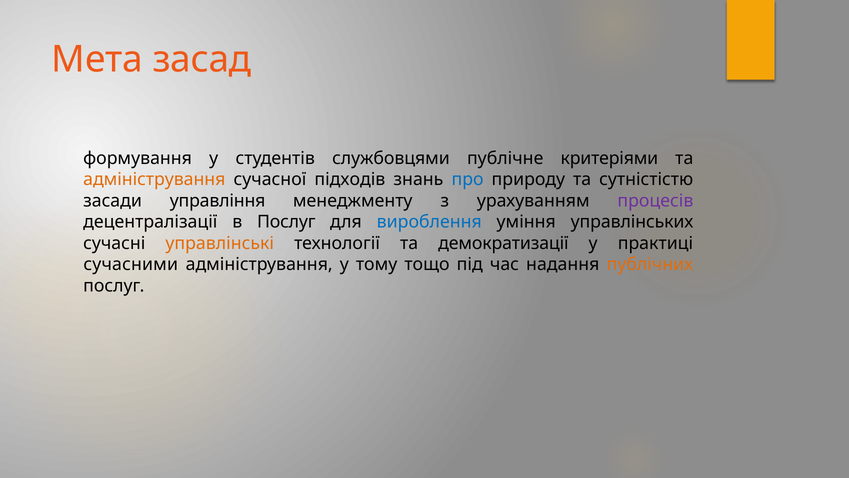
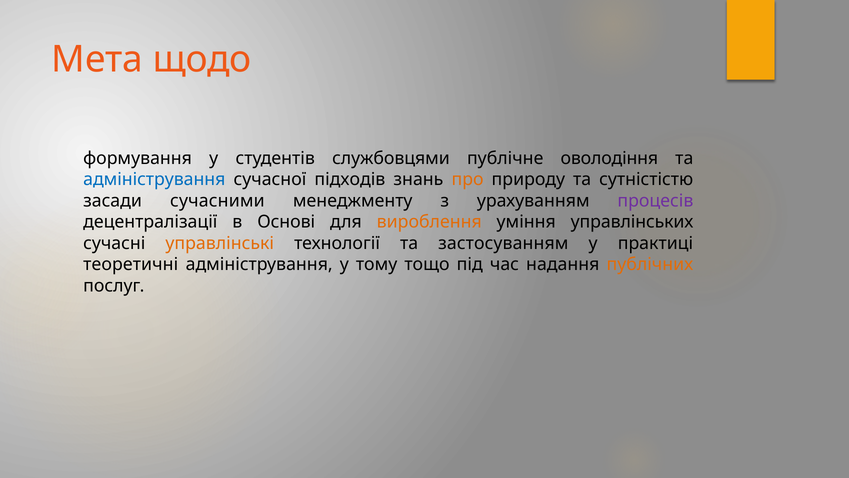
засад: засад -> щодо
критеріями: критеріями -> оволодіння
адміністрування at (154, 179) colour: orange -> blue
про colour: blue -> orange
управління: управління -> сучасними
в Послуг: Послуг -> Основі
вироблення colour: blue -> orange
демократизації: демократизації -> застосуванням
сучасними: сучасними -> теоретичні
